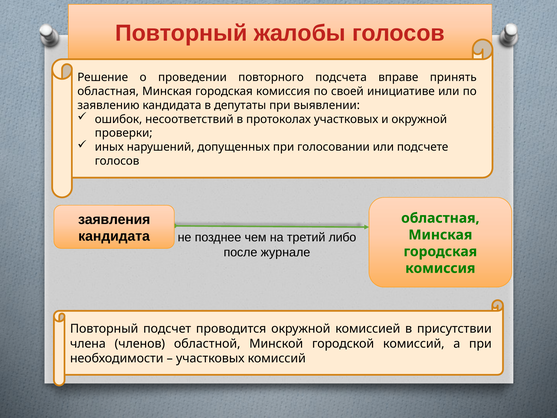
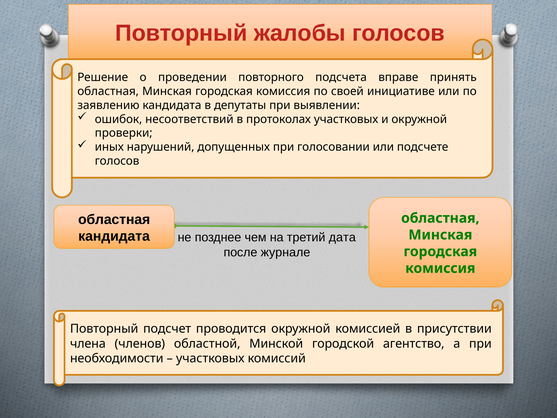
заявления at (114, 219): заявления -> областная
либо: либо -> дата
городской комиссий: комиссий -> агентство
